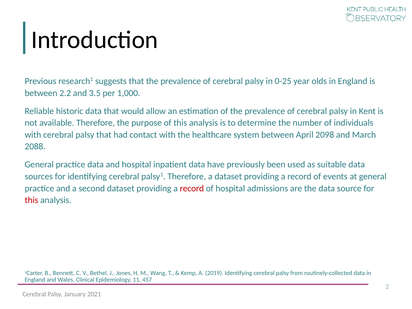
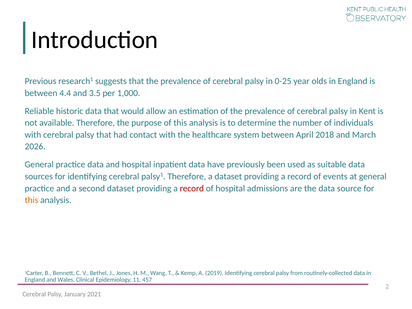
2.2: 2.2 -> 4.4
2098: 2098 -> 2018
2088: 2088 -> 2026
this at (31, 200) colour: red -> orange
